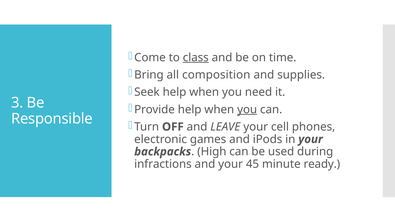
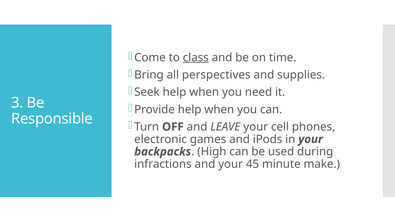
composition: composition -> perspectives
you at (247, 110) underline: present -> none
ready: ready -> make
